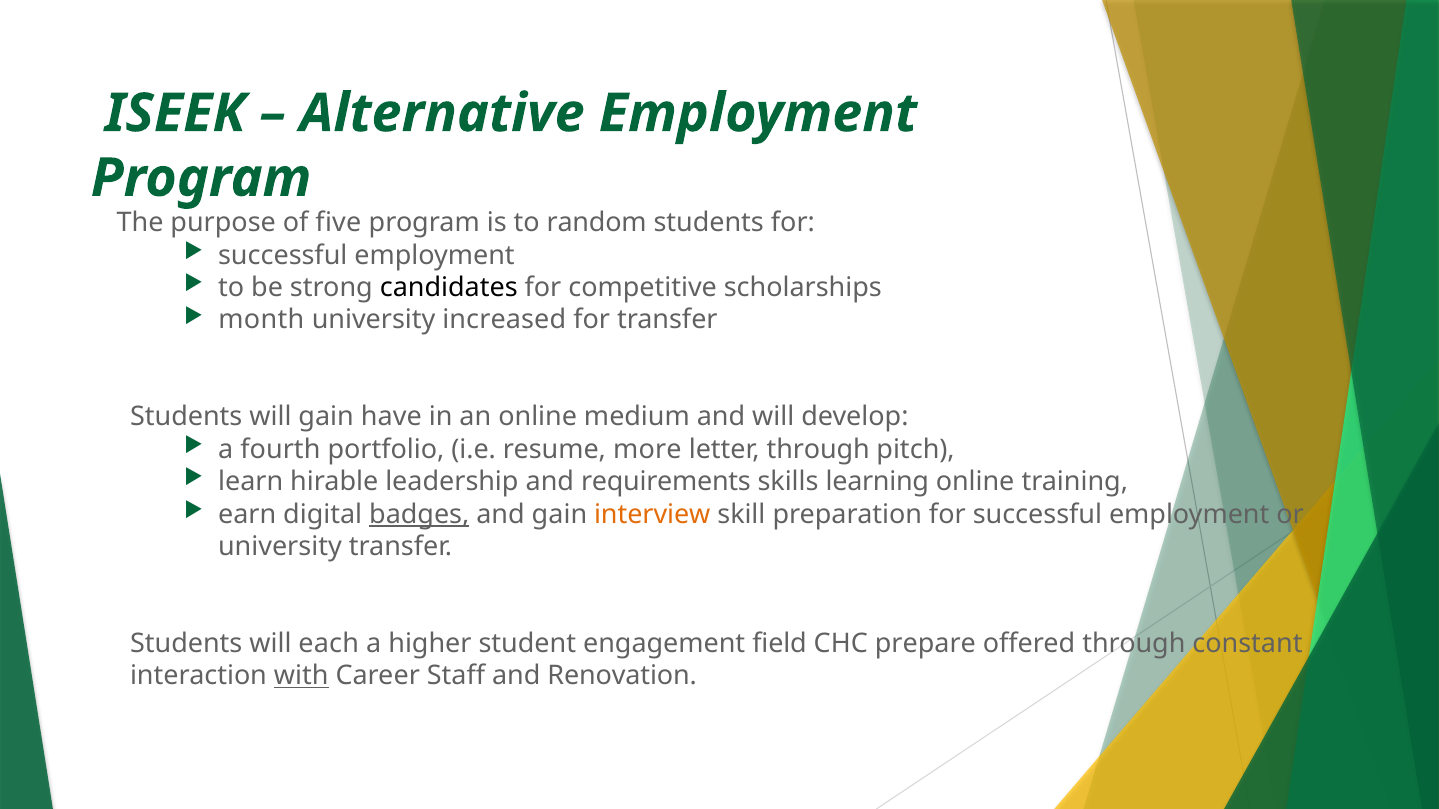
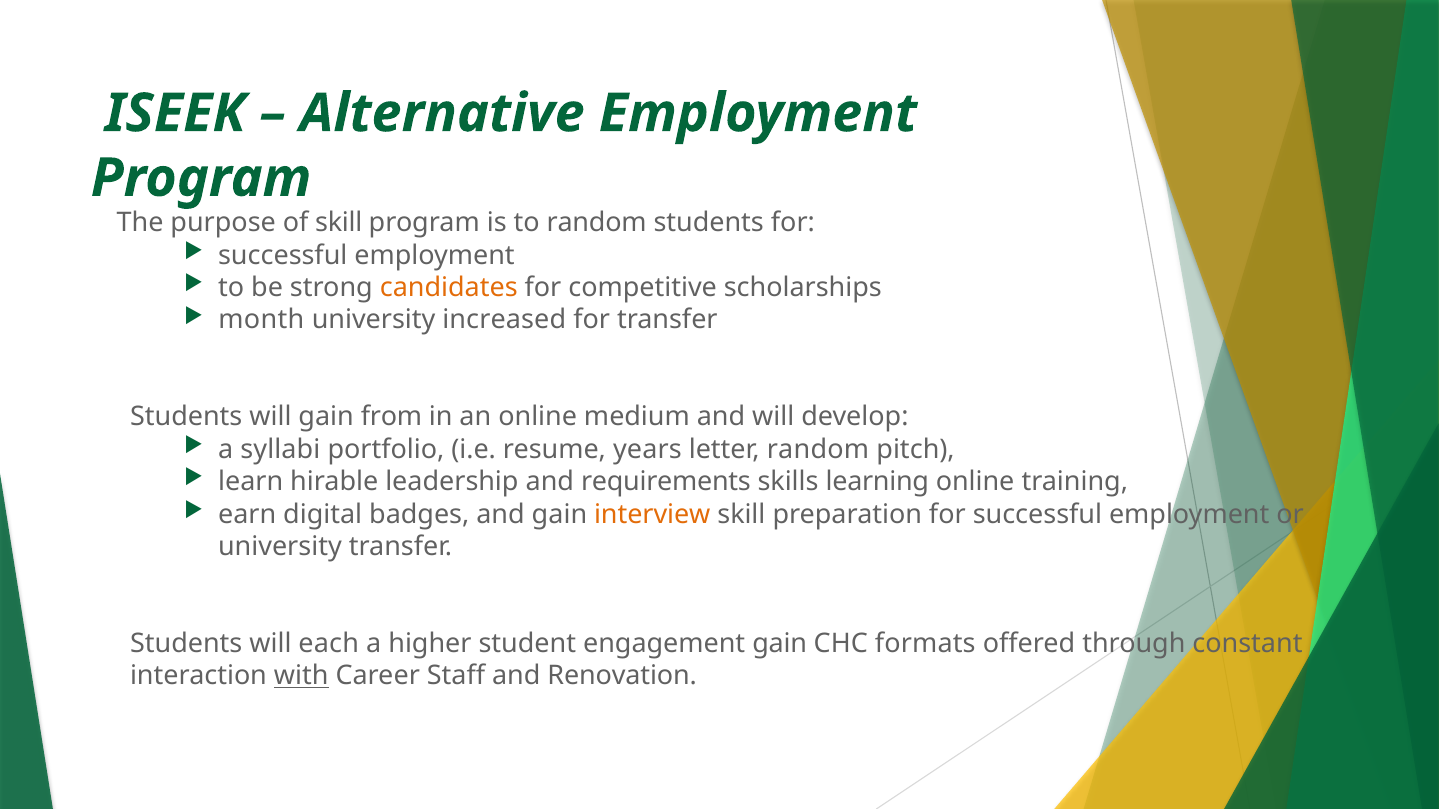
of five: five -> skill
candidates colour: black -> orange
have: have -> from
fourth: fourth -> syllabi
more: more -> years
letter through: through -> random
badges underline: present -> none
engagement field: field -> gain
prepare: prepare -> formats
